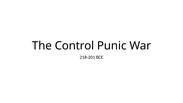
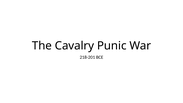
Control: Control -> Cavalry
